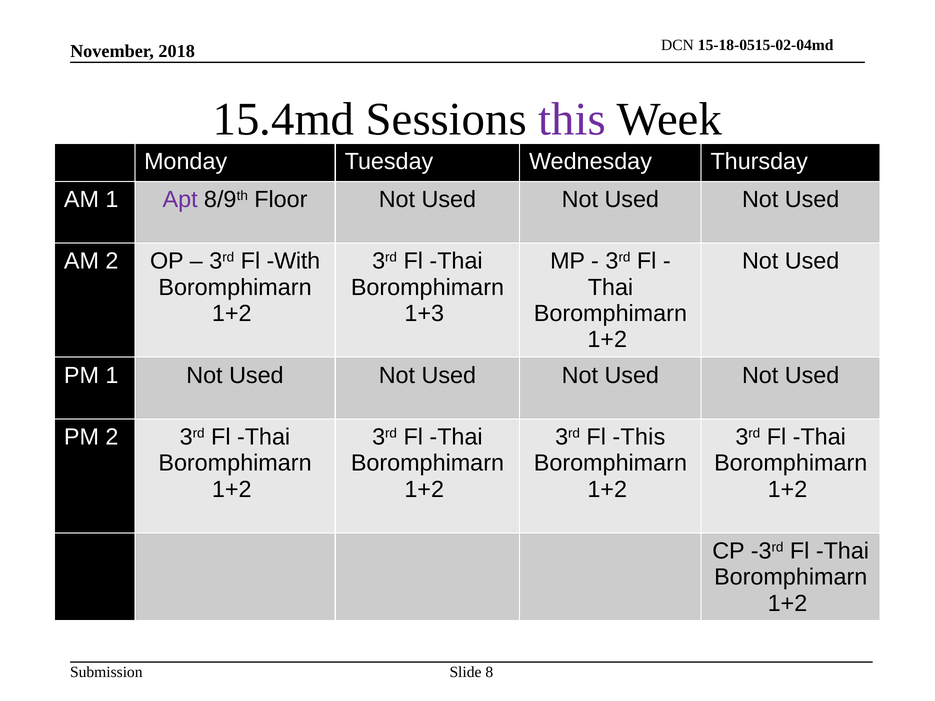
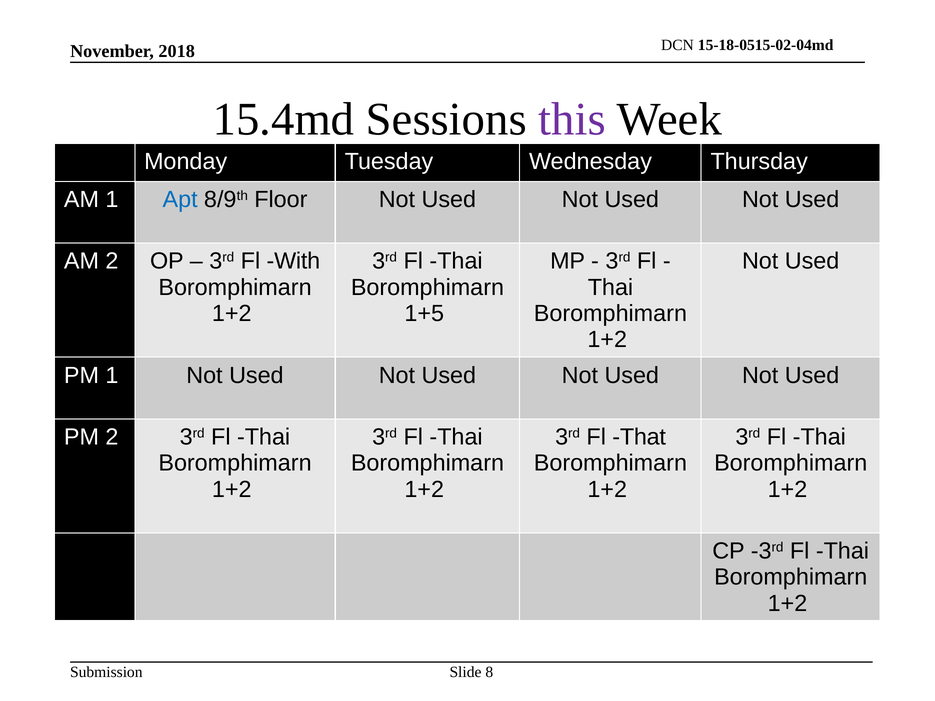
Apt colour: purple -> blue
1+3: 1+3 -> 1+5
Fl This: This -> That
